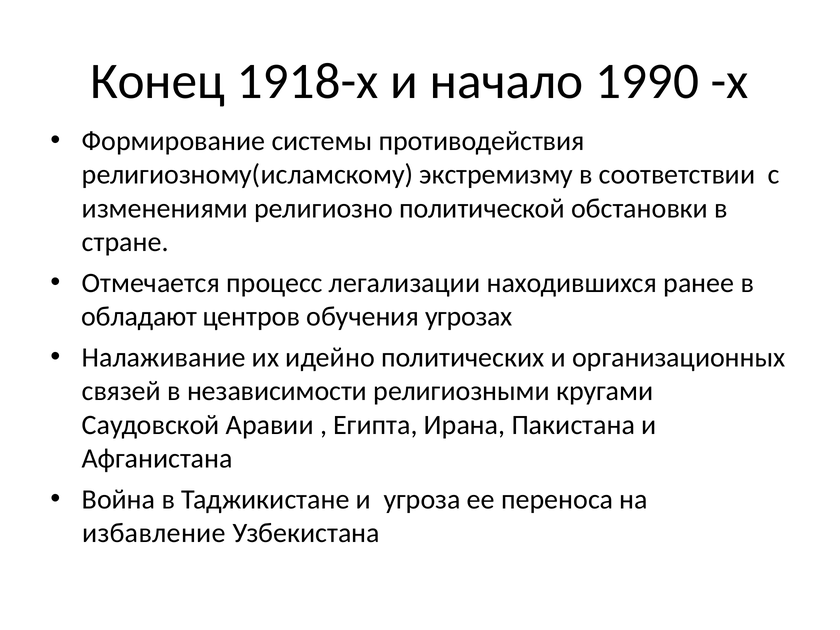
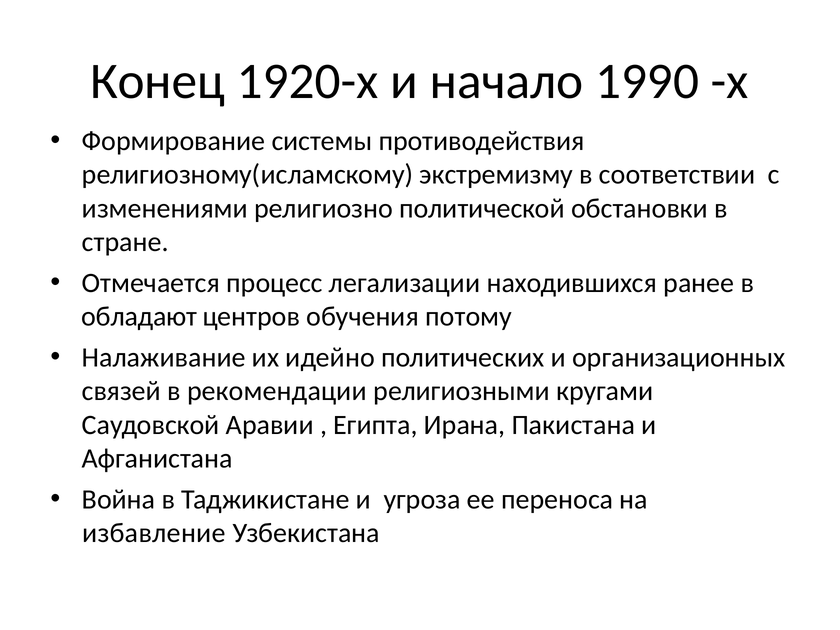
1918-х: 1918-х -> 1920-х
угрозах: угрозах -> потому
независимости: независимости -> рекомендации
